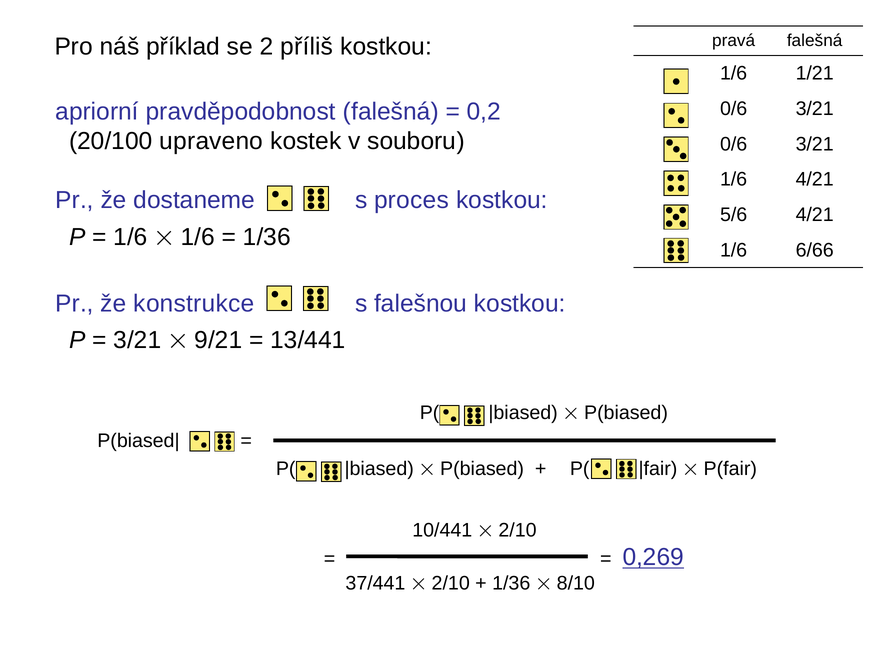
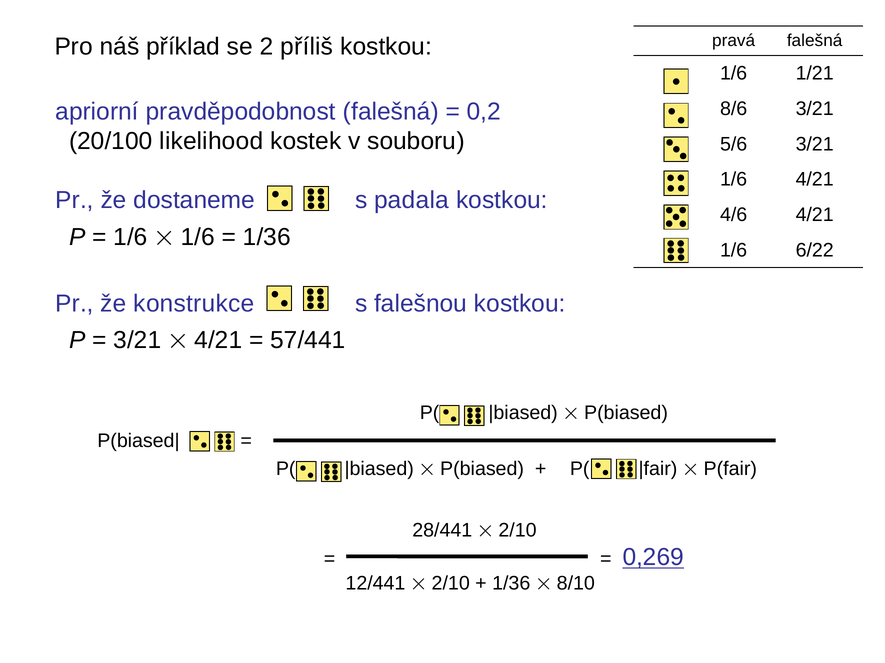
0/6 at (734, 109): 0/6 -> 8/6
upraveno: upraveno -> likelihood
0/6 at (734, 144): 0/6 -> 5/6
proces: proces -> padala
5/6: 5/6 -> 4/6
6/66: 6/66 -> 6/22
9/21 at (218, 341): 9/21 -> 4/21
13/441: 13/441 -> 57/441
10/441: 10/441 -> 28/441
37/441: 37/441 -> 12/441
